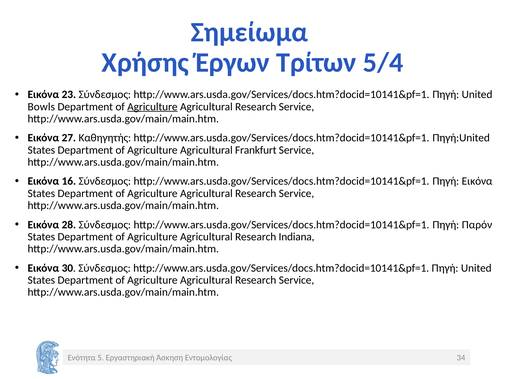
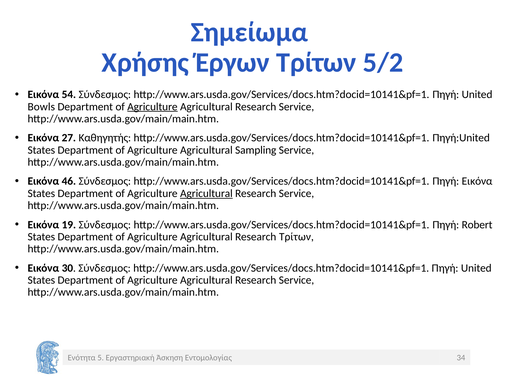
5/4: 5/4 -> 5/2
23: 23 -> 54
Frankfurt: Frankfurt -> Sampling
16: 16 -> 46
Agricultural at (206, 193) underline: none -> present
28: 28 -> 19
Παρόν: Παρόν -> Robert
Research Indiana: Indiana -> Τρίτων
